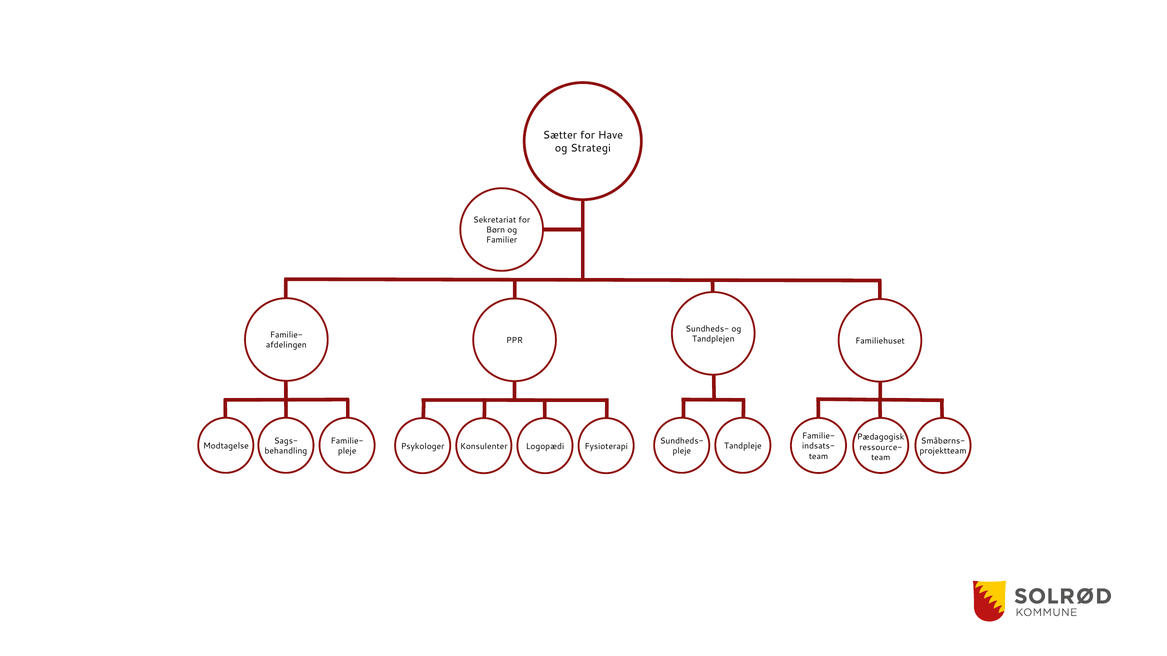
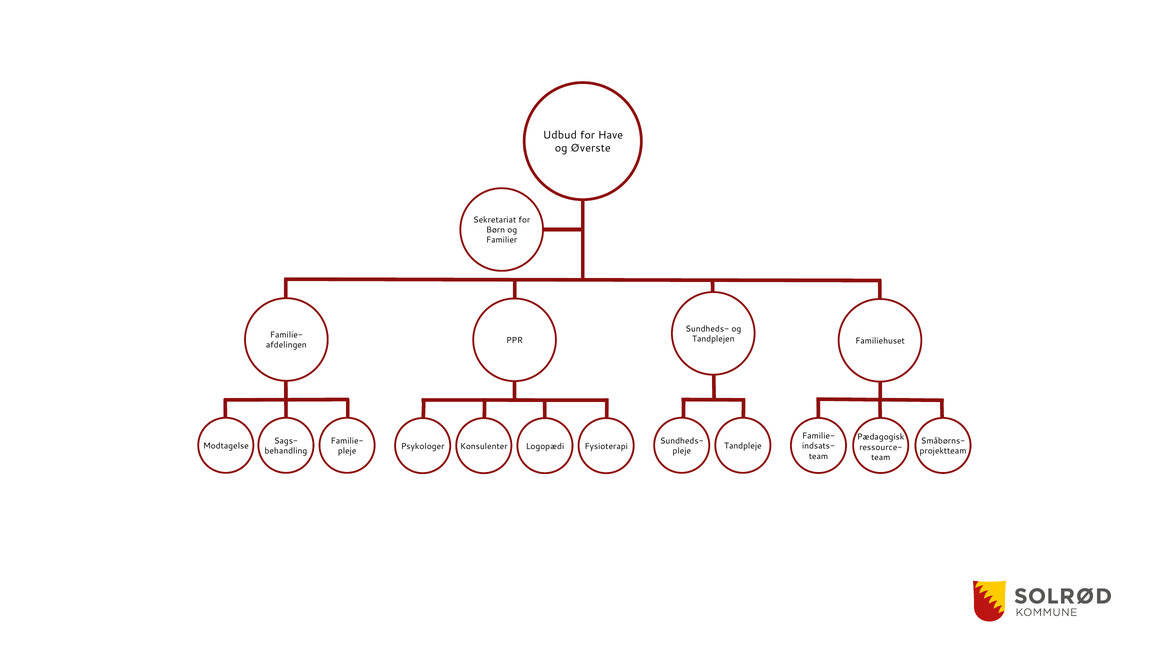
Sætter: Sætter -> Udbud
Strategi: Strategi -> Øverste
